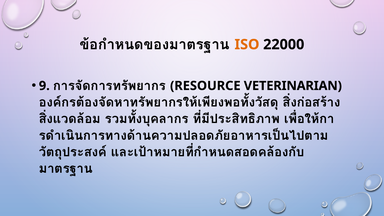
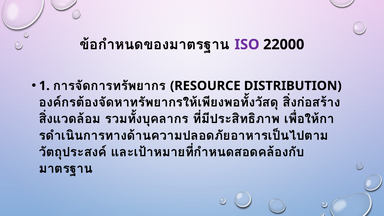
ISO colour: orange -> purple
9: 9 -> 1
VETERINARIAN: VETERINARIAN -> DISTRIBUTION
